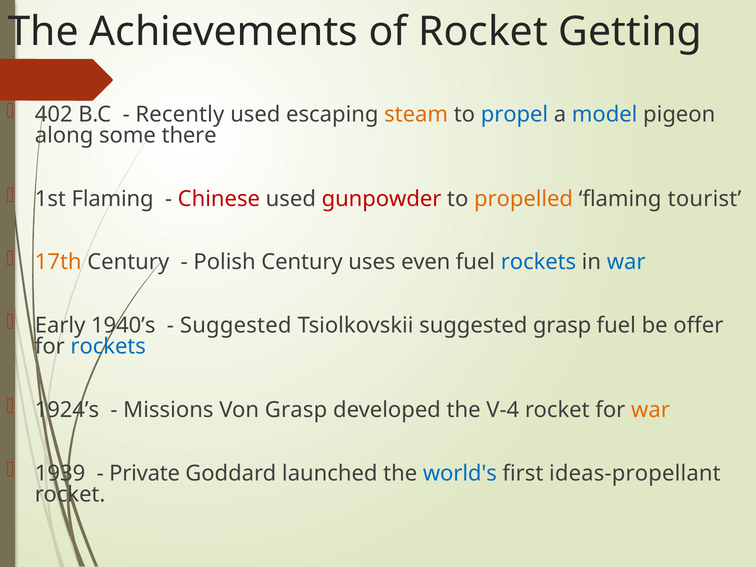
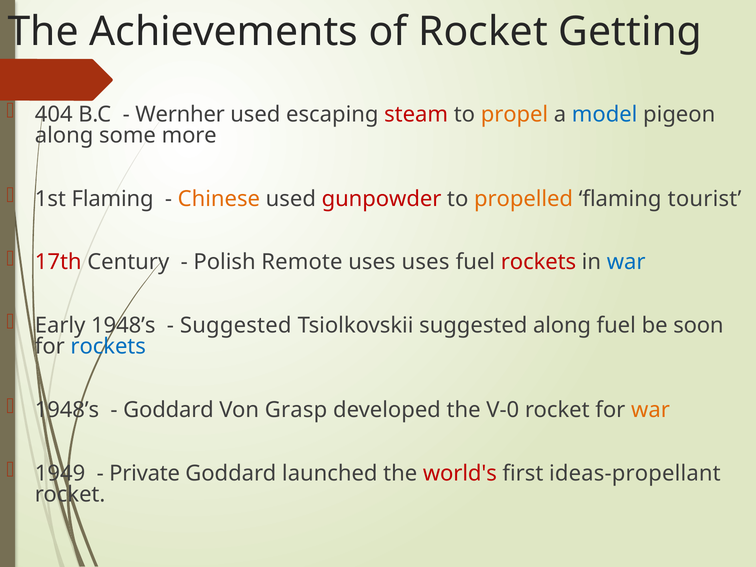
402: 402 -> 404
Recently: Recently -> Wernher
steam colour: orange -> red
propel colour: blue -> orange
there: there -> more
Chinese colour: red -> orange
17th colour: orange -> red
Polish Century: Century -> Remote
uses even: even -> uses
rockets at (538, 262) colour: blue -> red
Early 1940’s: 1940’s -> 1948’s
suggested grasp: grasp -> along
offer: offer -> soon
1924’s at (67, 410): 1924’s -> 1948’s
Missions at (168, 410): Missions -> Goddard
V-4: V-4 -> V-0
1939: 1939 -> 1949
world's colour: blue -> red
